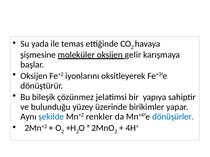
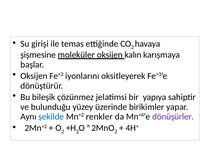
yada: yada -> girişi
gelir: gelir -> kalın
dönüşürler colour: blue -> purple
